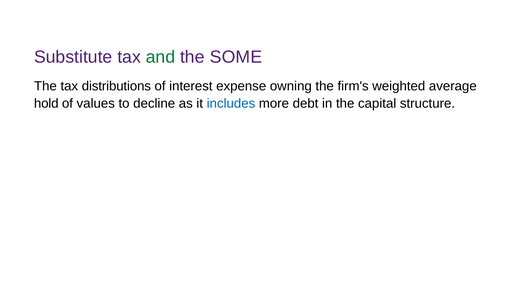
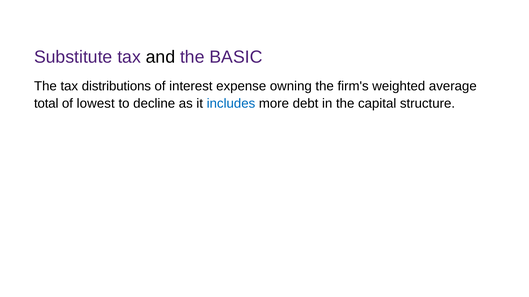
and colour: green -> black
SOME: SOME -> BASIC
hold: hold -> total
values: values -> lowest
